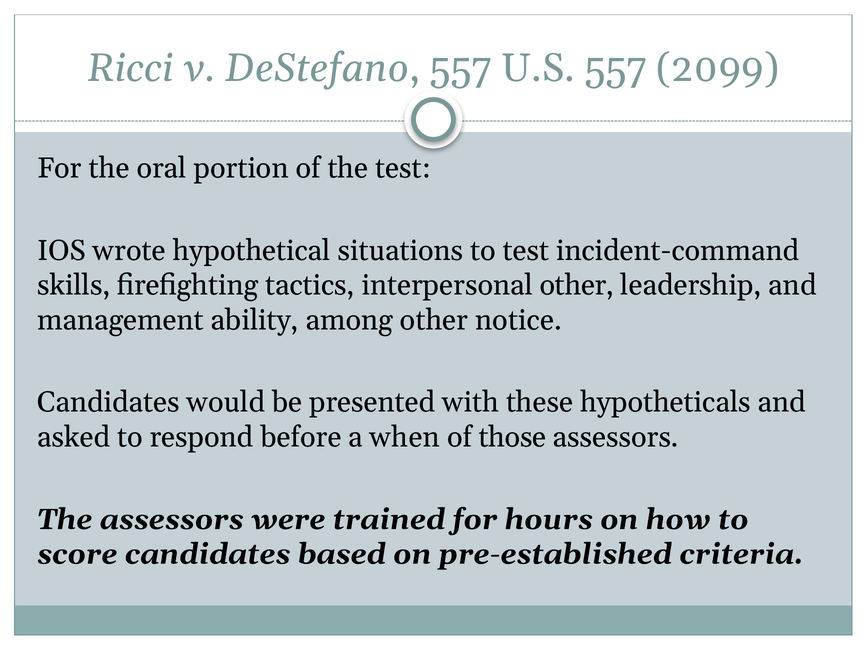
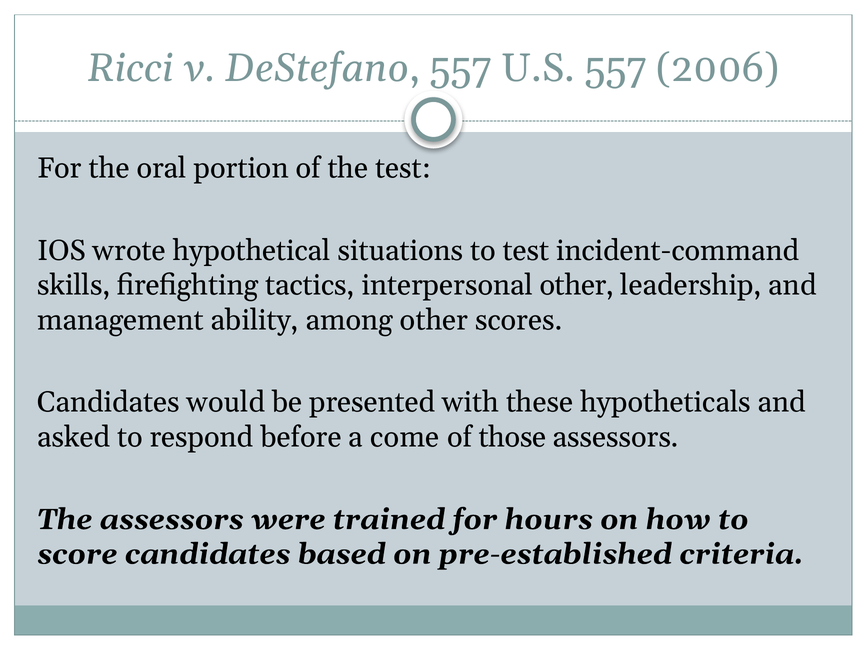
2099: 2099 -> 2006
notice: notice -> scores
when: when -> come
